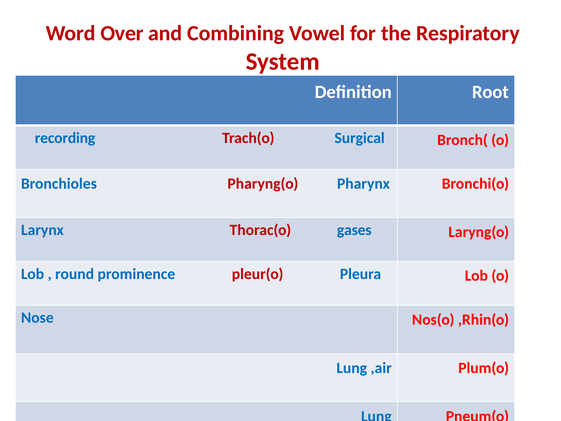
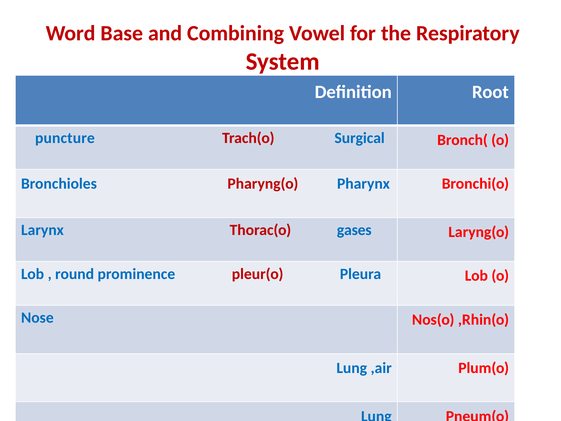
Over: Over -> Base
recording: recording -> puncture
